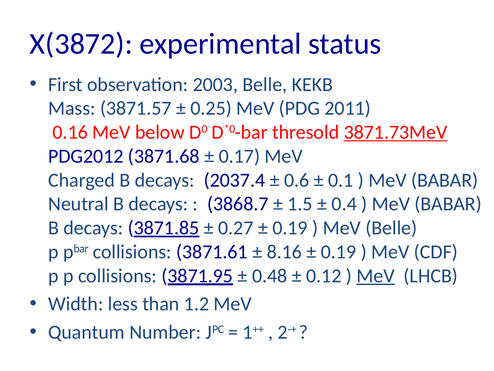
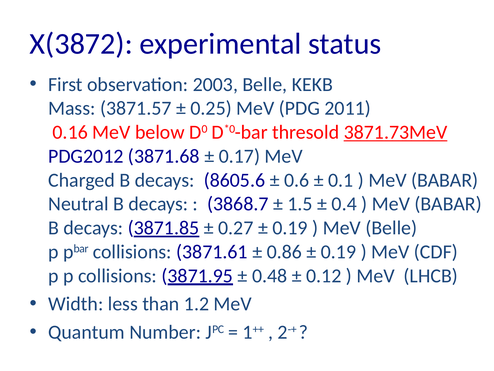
2037.4: 2037.4 -> 8605.6
8.16: 8.16 -> 0.86
MeV at (376, 275) underline: present -> none
